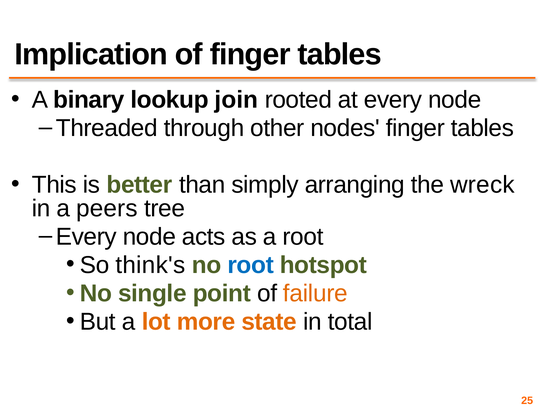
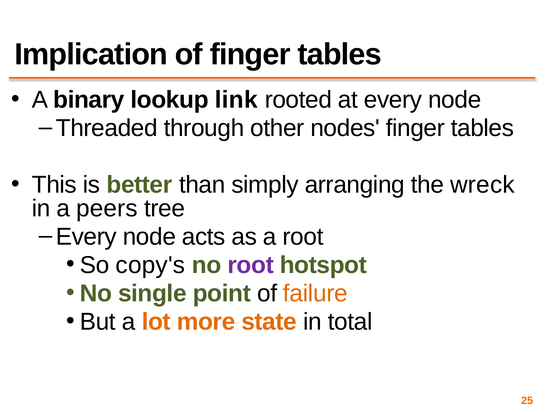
join: join -> link
think's: think's -> copy's
root at (251, 265) colour: blue -> purple
